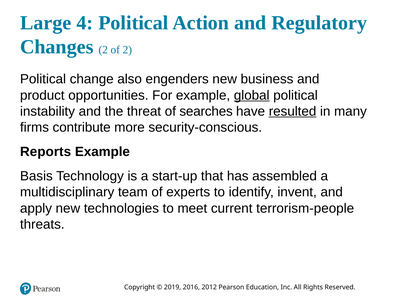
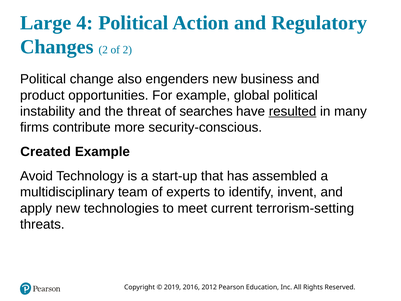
global underline: present -> none
Reports: Reports -> Created
Basis: Basis -> Avoid
terrorism-people: terrorism-people -> terrorism-setting
